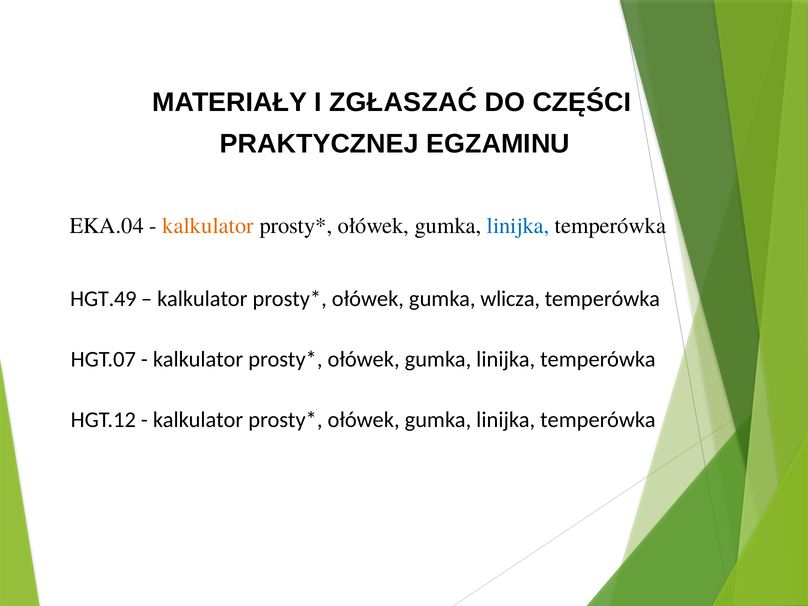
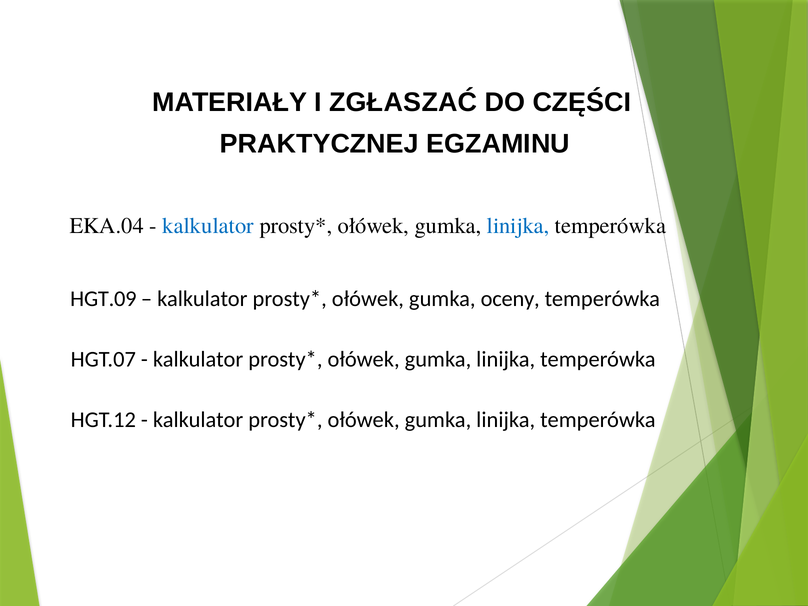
kalkulator at (208, 226) colour: orange -> blue
HGT.49: HGT.49 -> HGT.09
wlicza: wlicza -> oceny
